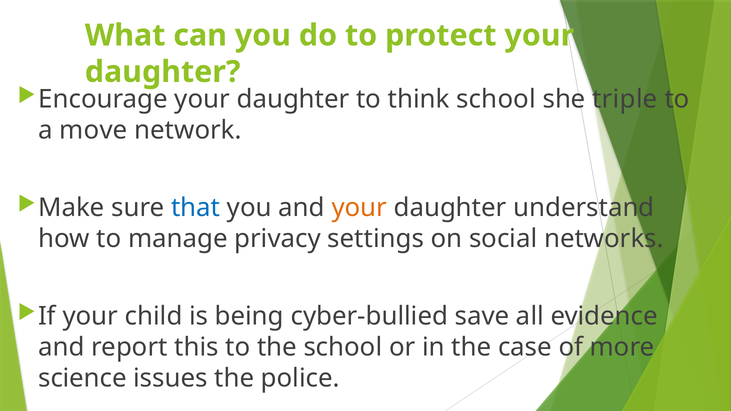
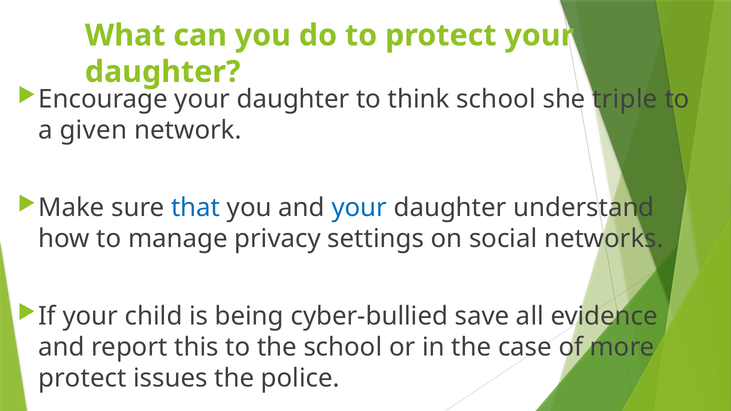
move: move -> given
your at (359, 208) colour: orange -> blue
science at (83, 378): science -> protect
